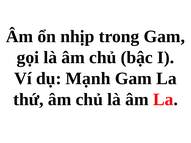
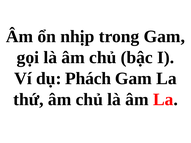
Mạnh: Mạnh -> Phách
